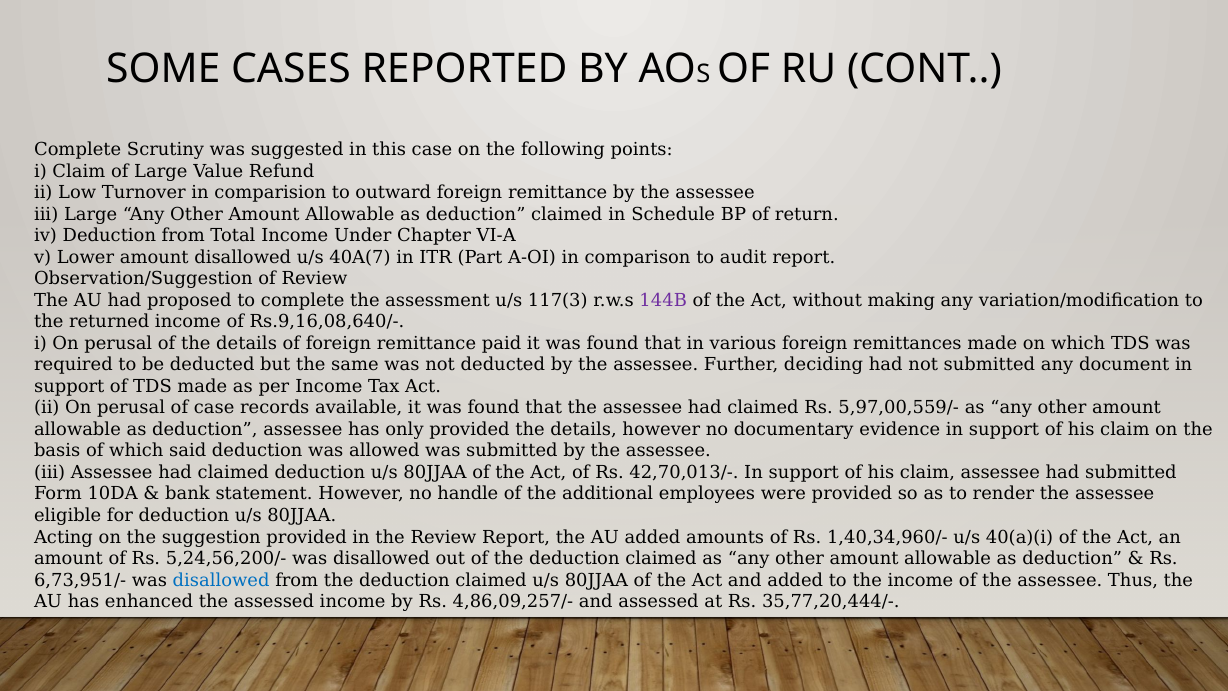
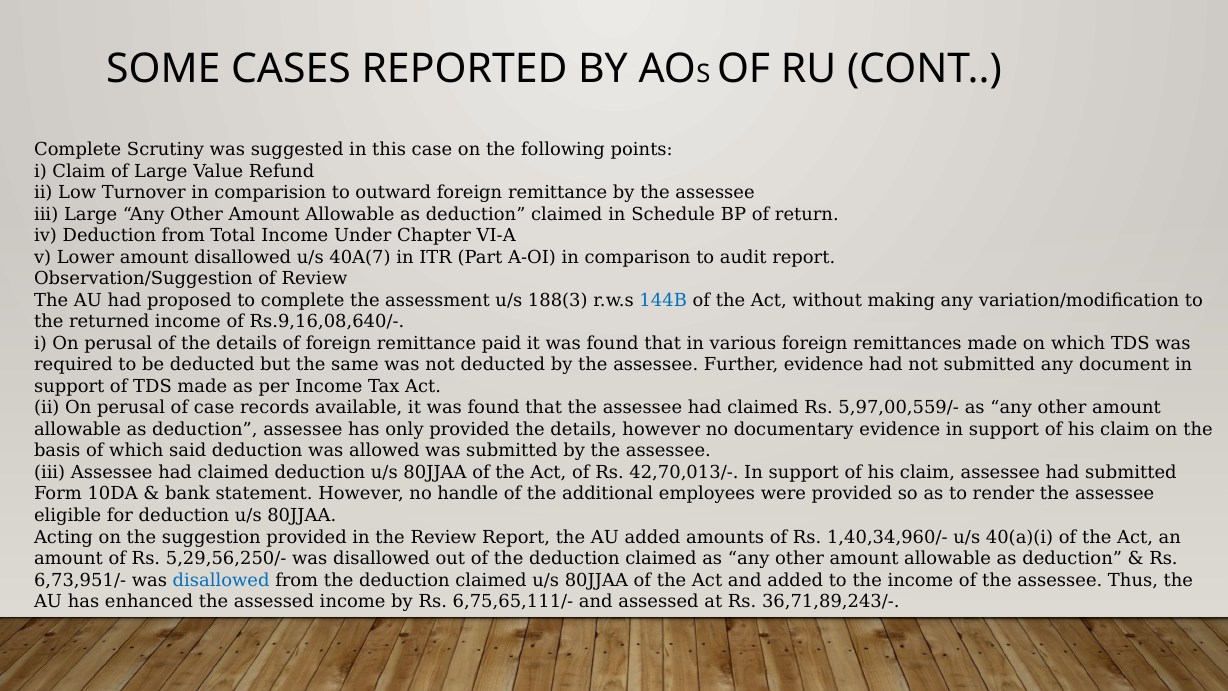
117(3: 117(3 -> 188(3
144B colour: purple -> blue
Further deciding: deciding -> evidence
5,24,56,200/-: 5,24,56,200/- -> 5,29,56,250/-
4,86,09,257/-: 4,86,09,257/- -> 6,75,65,111/-
35,77,20,444/-: 35,77,20,444/- -> 36,71,89,243/-
